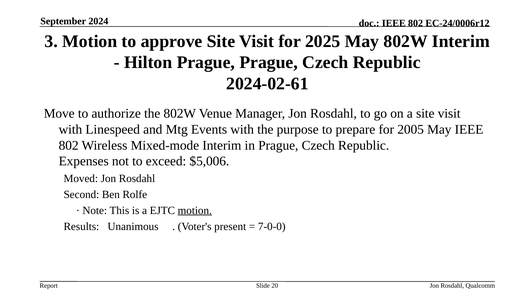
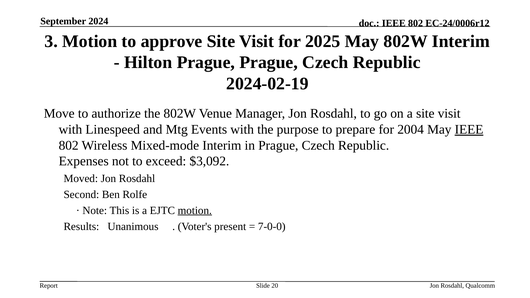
2024-02-61: 2024-02-61 -> 2024-02-19
2005: 2005 -> 2004
IEEE at (469, 129) underline: none -> present
$5,006: $5,006 -> $3,092
